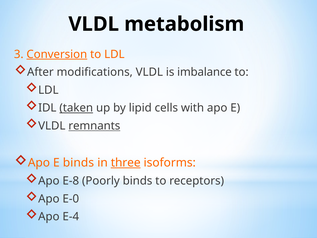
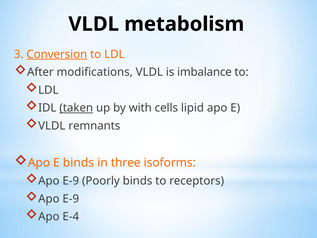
lipid: lipid -> with
with: with -> lipid
remnants underline: present -> none
three underline: present -> none
E-8 at (71, 181): E-8 -> E-9
E-0 at (71, 199): E-0 -> E-9
